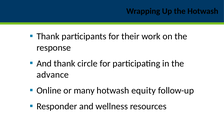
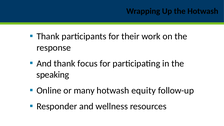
circle: circle -> focus
advance: advance -> speaking
